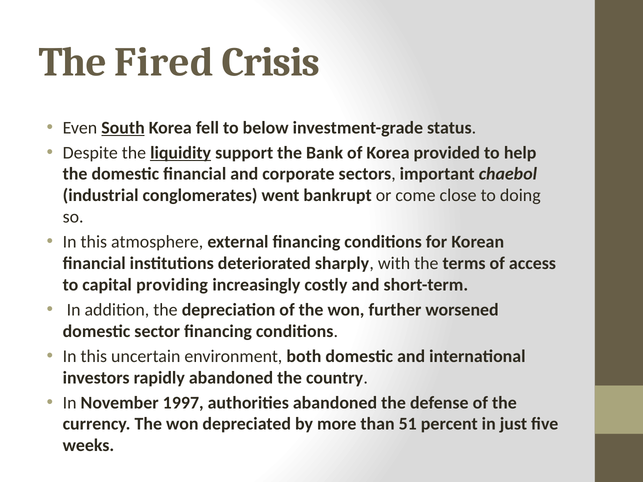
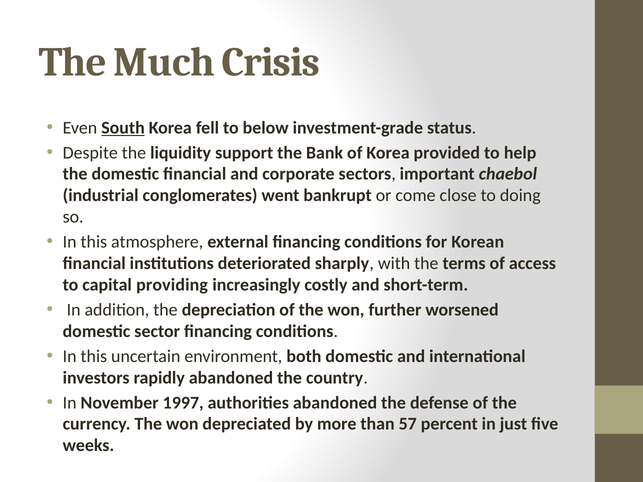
Fired: Fired -> Much
liquidity underline: present -> none
51: 51 -> 57
